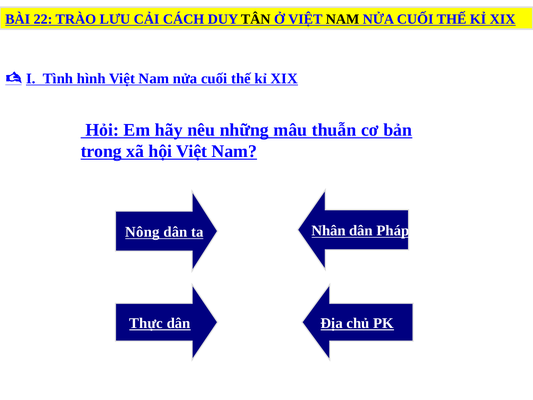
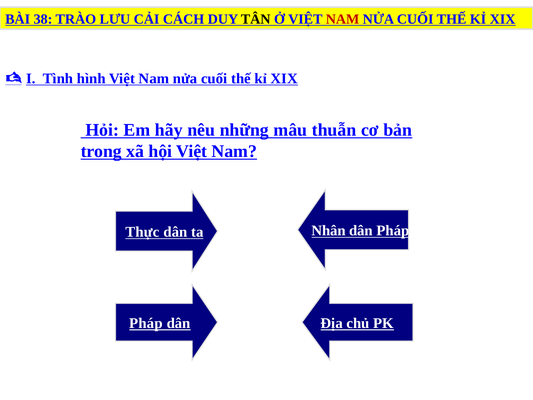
22: 22 -> 38
NAM at (343, 19) colour: black -> red
Nông: Nông -> Thực
Thực at (146, 323): Thực -> Pháp
